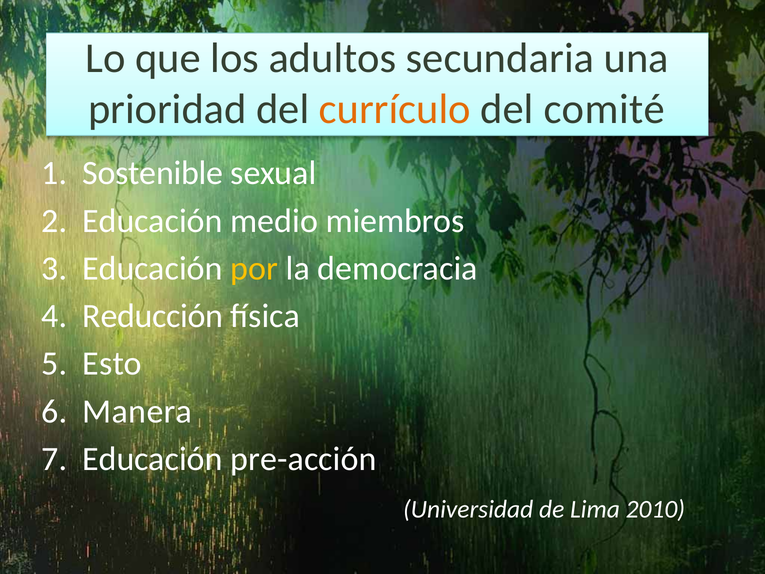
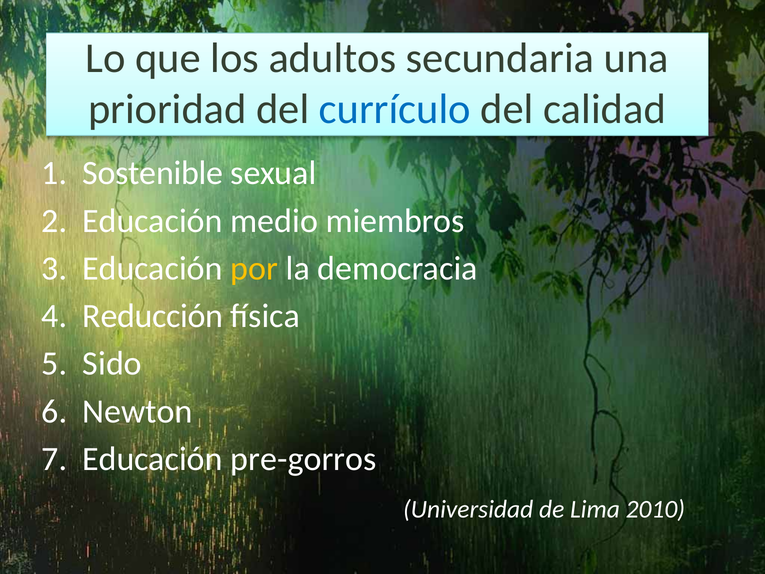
currículo colour: orange -> blue
comité: comité -> calidad
Esto: Esto -> Sido
Manera: Manera -> Newton
pre-acción: pre-acción -> pre-gorros
